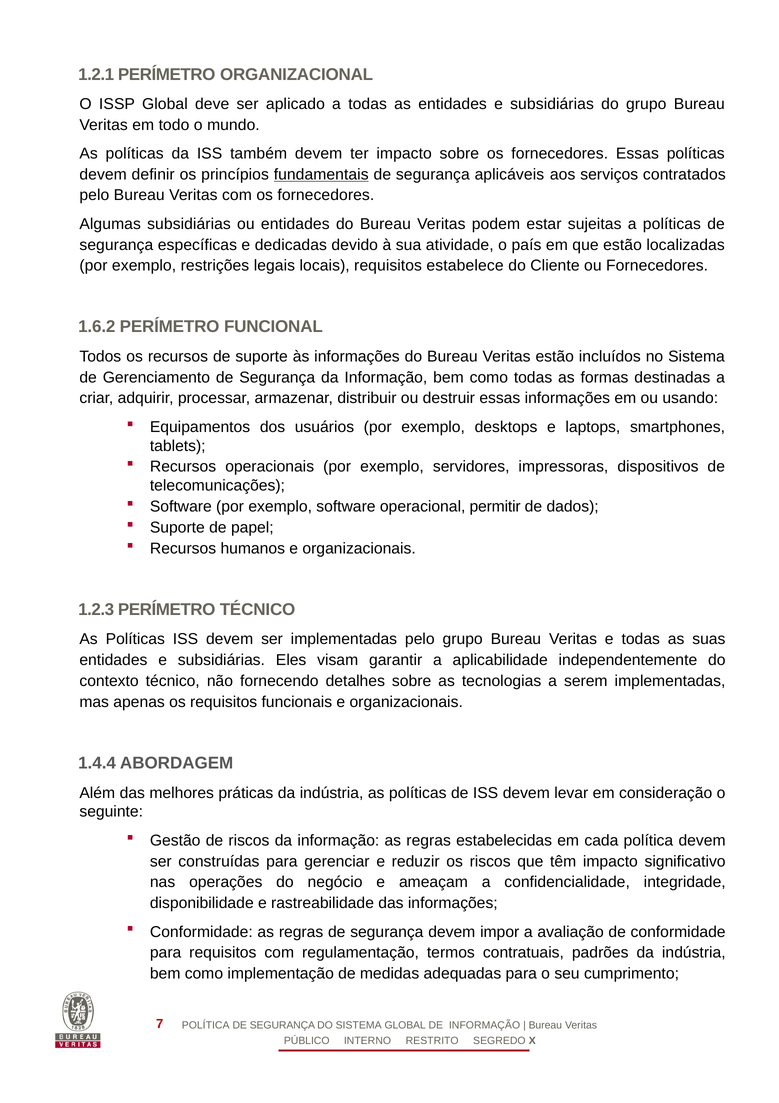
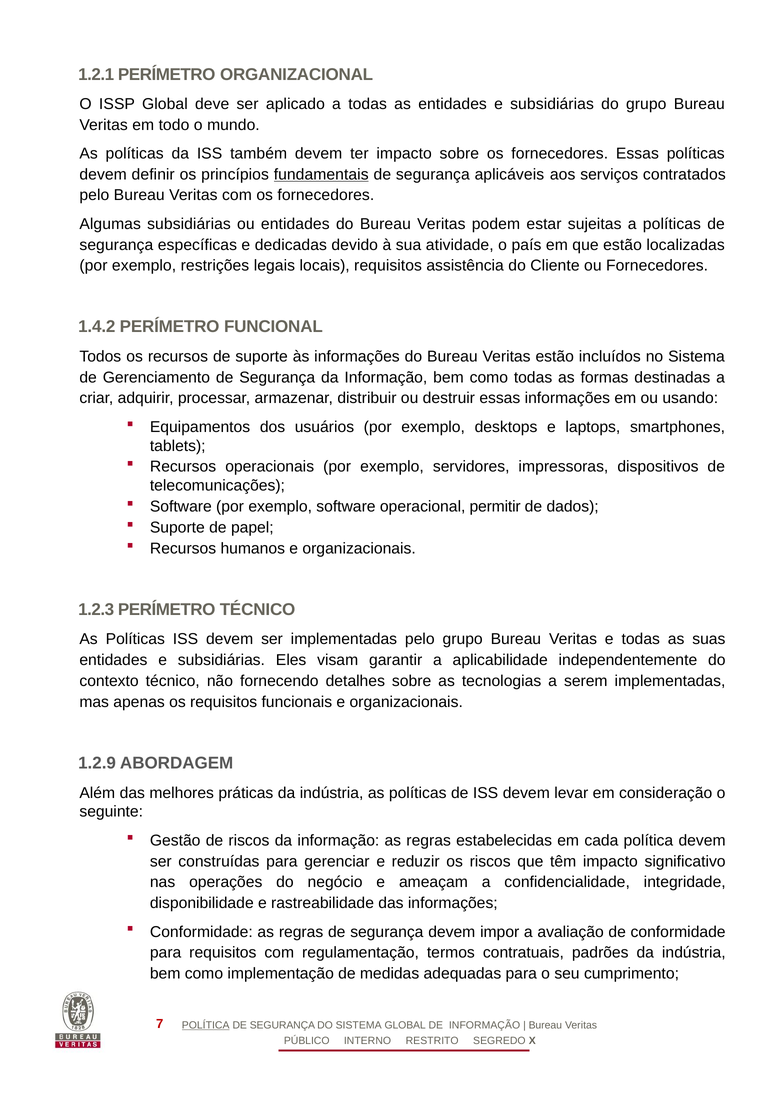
estabelece: estabelece -> assistência
1.6.2: 1.6.2 -> 1.4.2
1.4.4: 1.4.4 -> 1.2.9
POLÍTICA at (206, 1025) underline: none -> present
